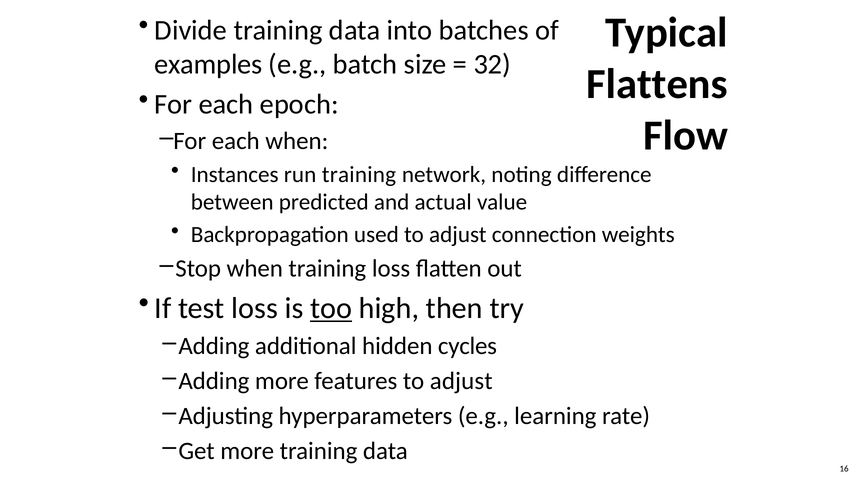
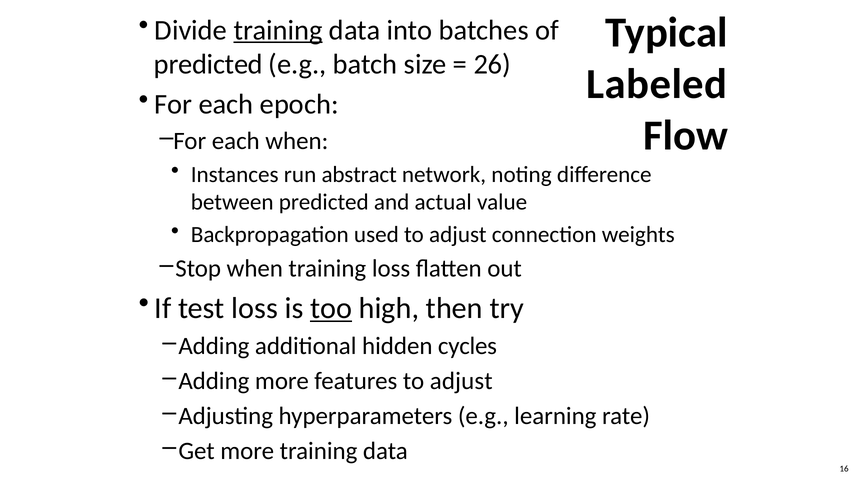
training at (278, 30) underline: none -> present
examples at (208, 64): examples -> predicted
32: 32 -> 26
Flattens: Flattens -> Labeled
run training: training -> abstract
